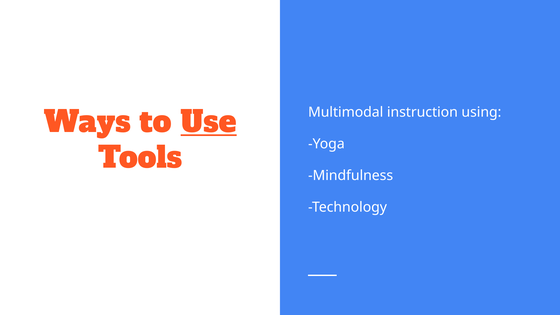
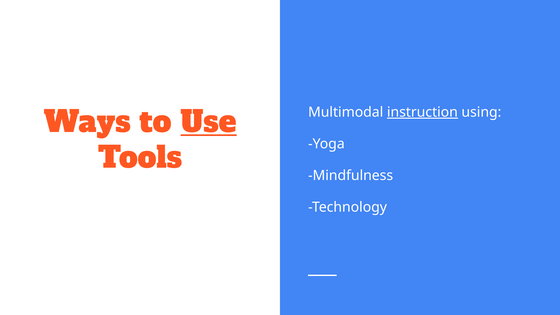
instruction underline: none -> present
